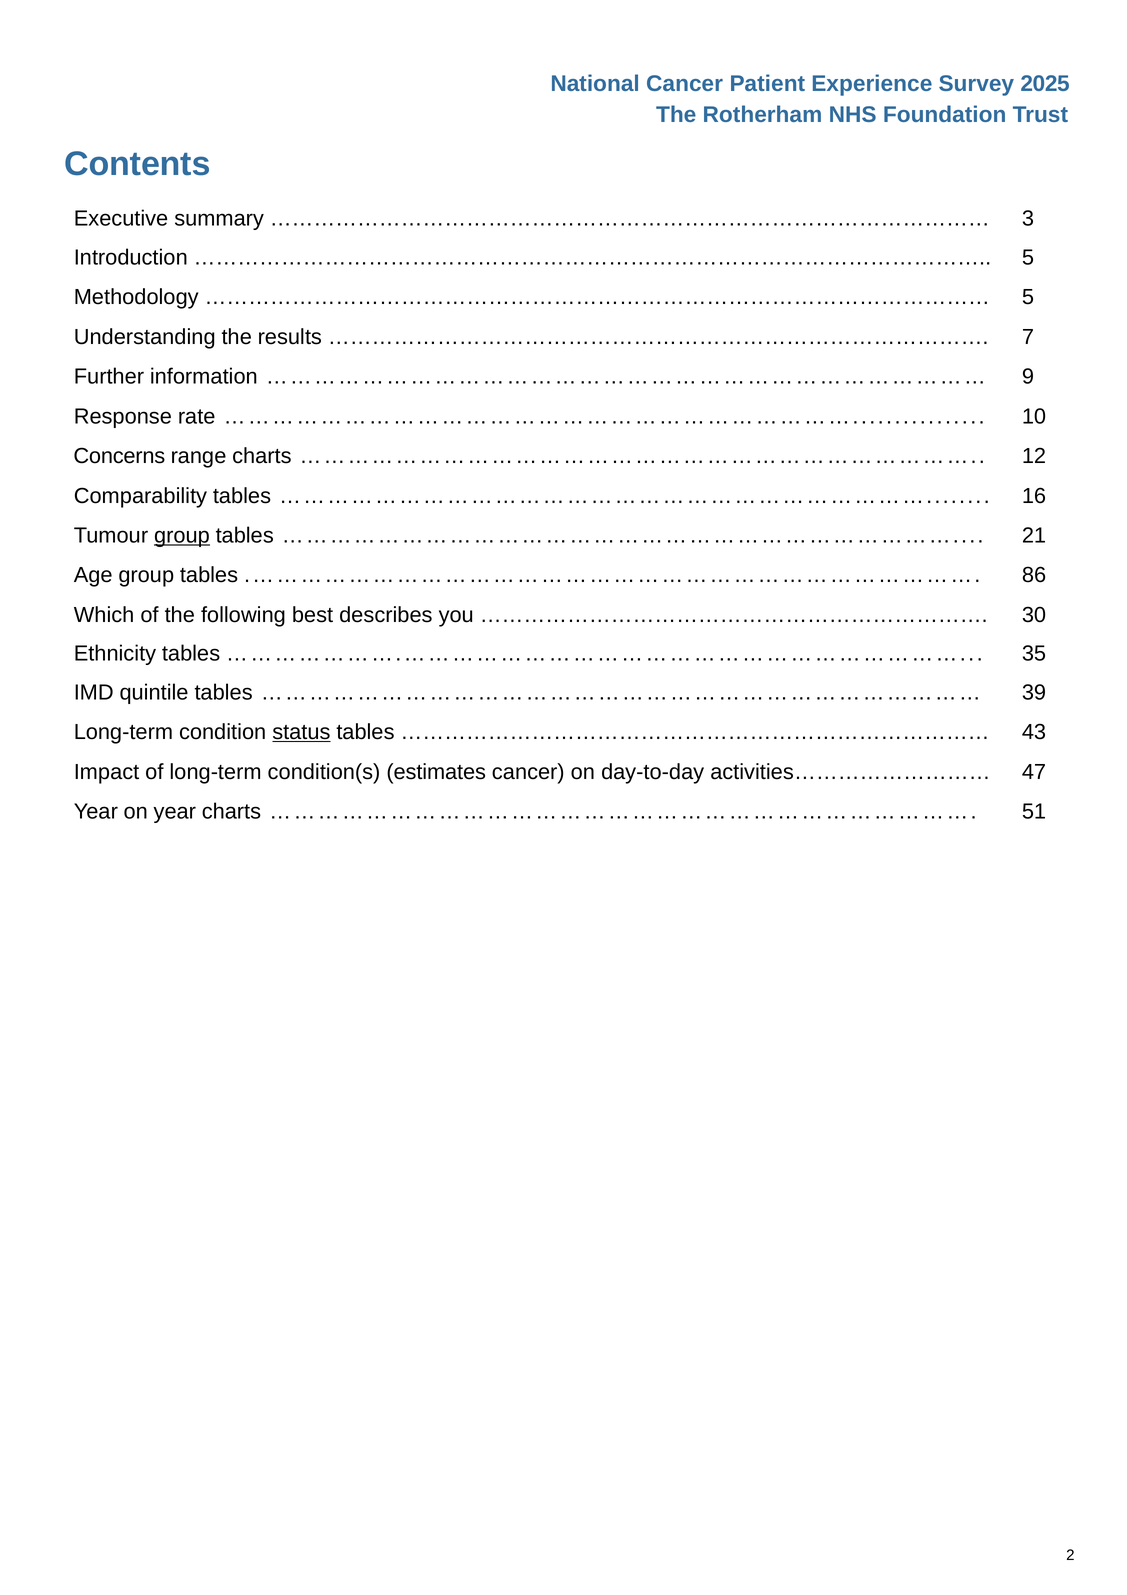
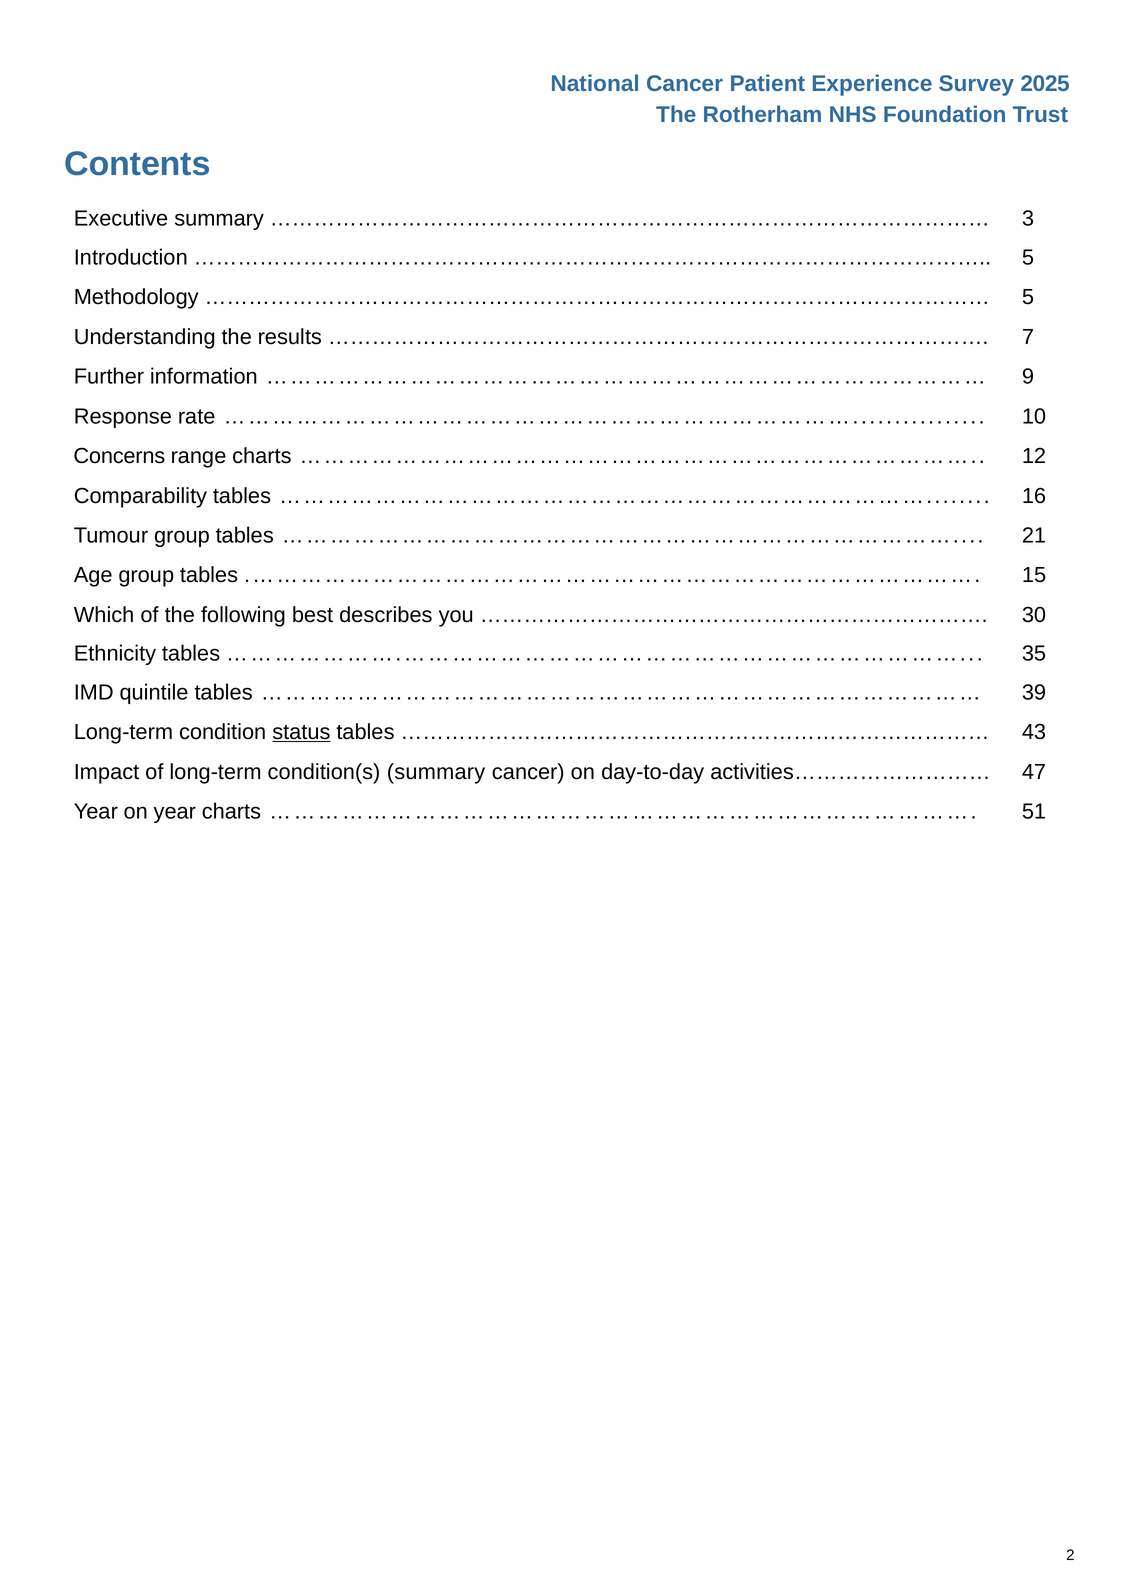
group at (182, 536) underline: present -> none
86: 86 -> 15
condition(s estimates: estimates -> summary
